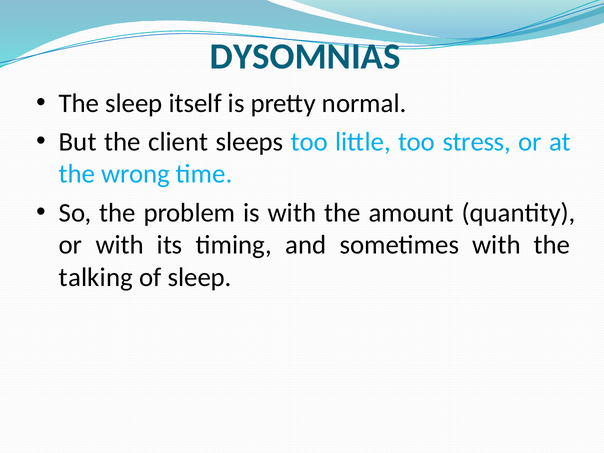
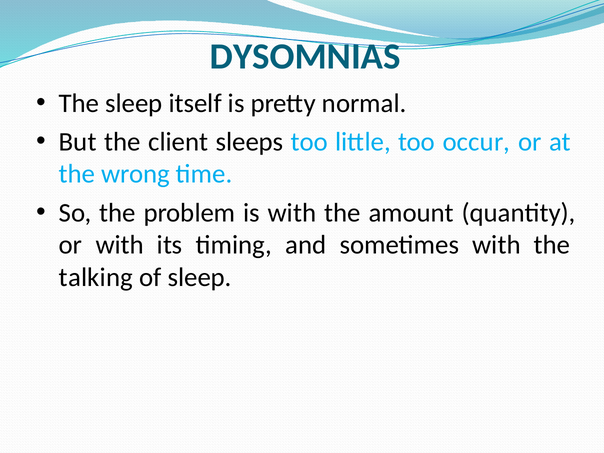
stress: stress -> occur
